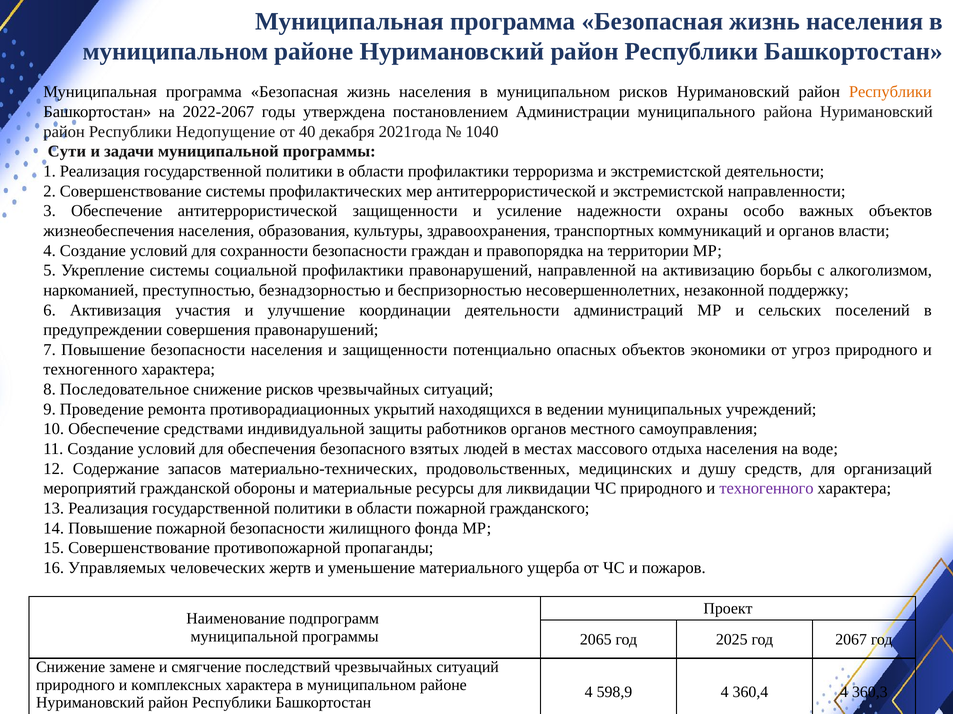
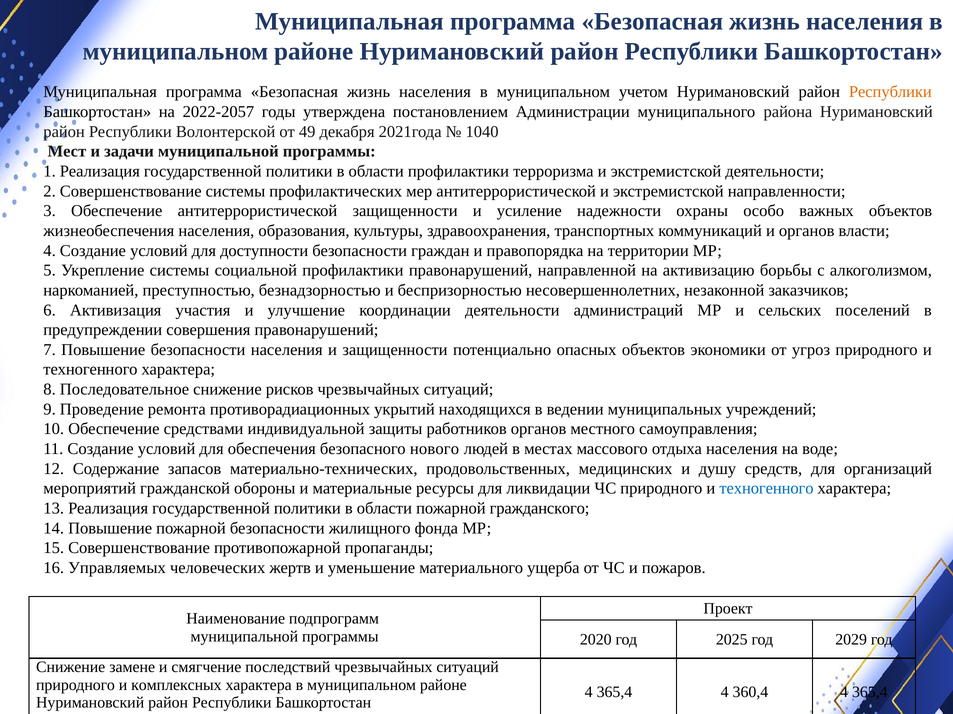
муниципальном рисков: рисков -> учетом
2022-2067: 2022-2067 -> 2022-2057
Недопущение: Недопущение -> Волонтерской
40: 40 -> 49
Сути: Сути -> Мест
сохранности: сохранности -> доступности
поддержку: поддержку -> заказчиков
взятых: взятых -> нового
техногенного at (767, 489) colour: purple -> blue
2065: 2065 -> 2020
2067: 2067 -> 2029
598,9 at (614, 693): 598,9 -> 365,4
360,4 4 360,3: 360,3 -> 365,4
